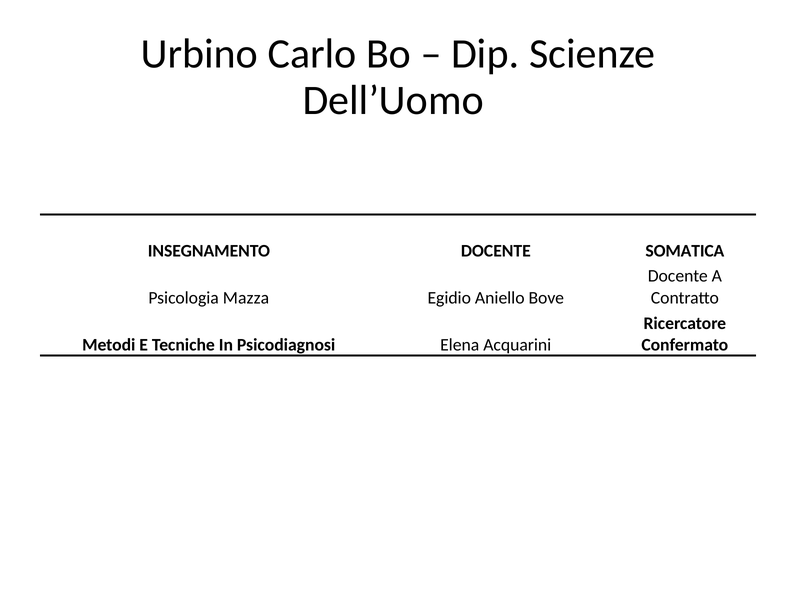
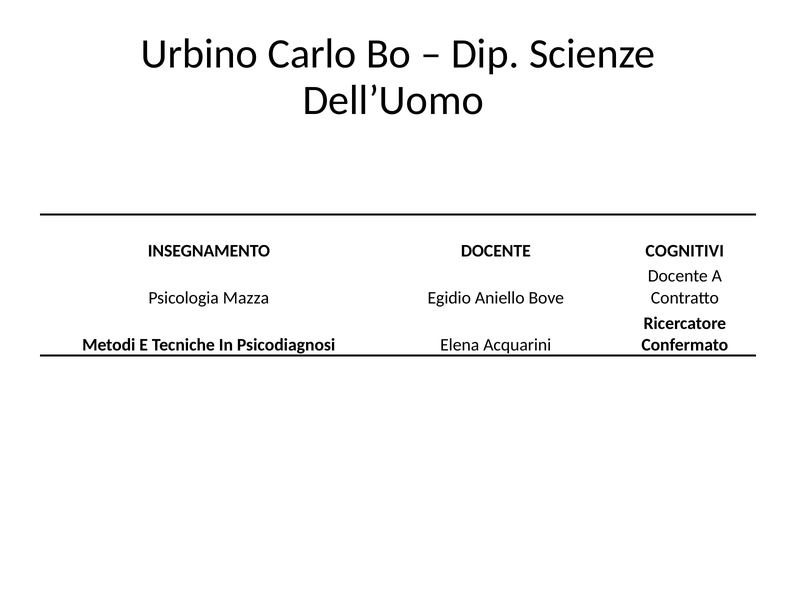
SOMATICA: SOMATICA -> COGNITIVI
